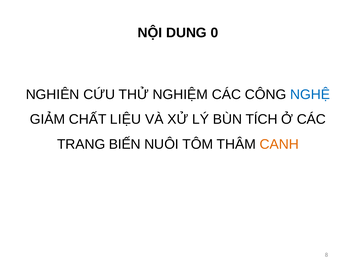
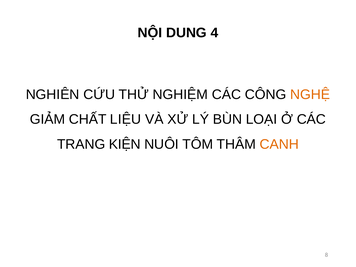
0: 0 -> 4
NGHỆ colour: blue -> orange
TÍCH: TÍCH -> LOẠI
BIẾN: BIẾN -> KIỆN
